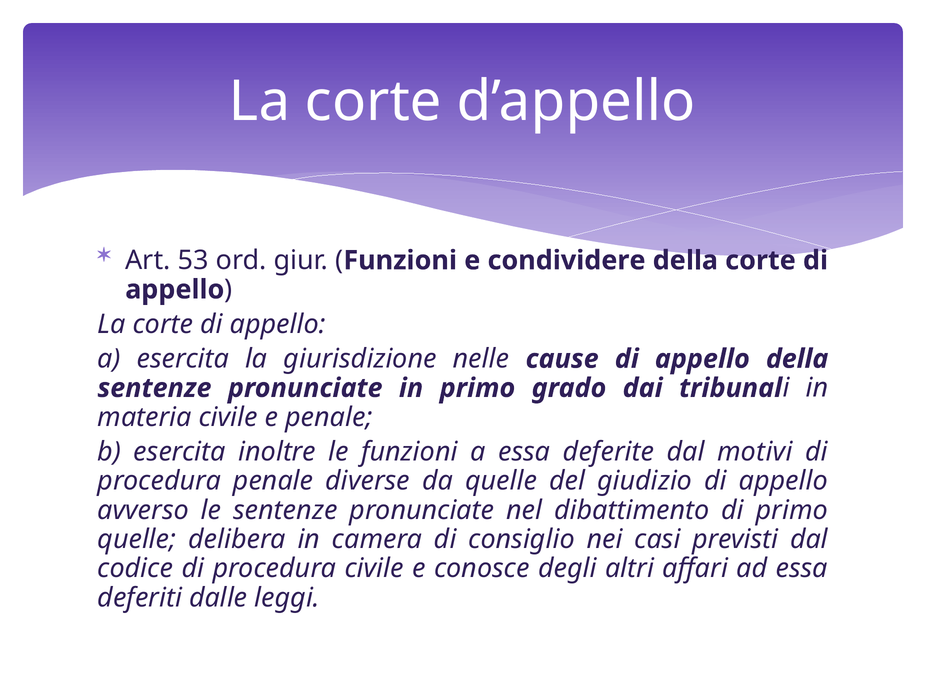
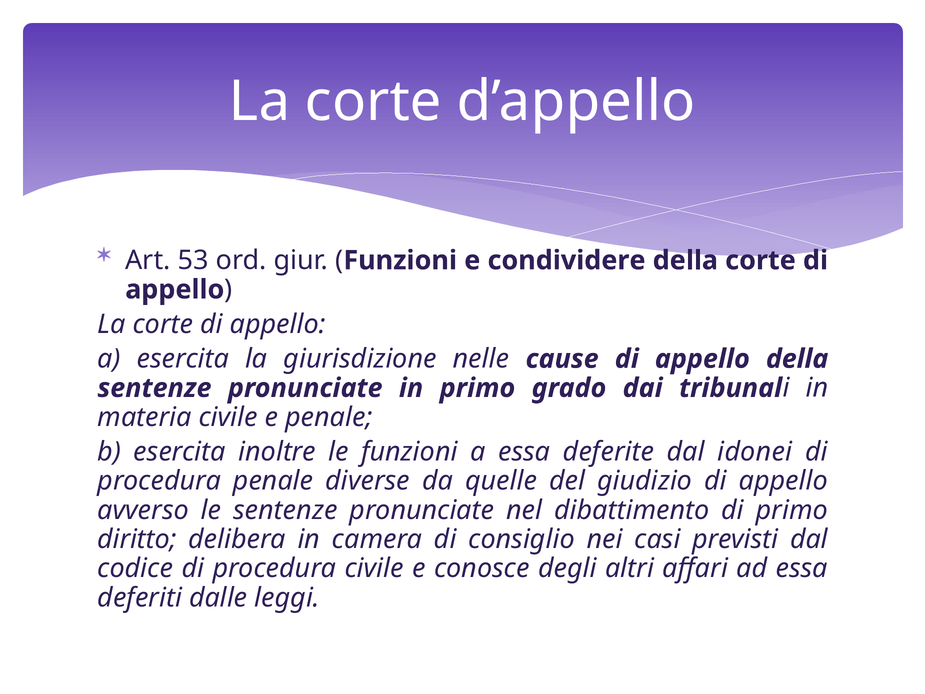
motivi: motivi -> idonei
quelle at (137, 539): quelle -> diritto
